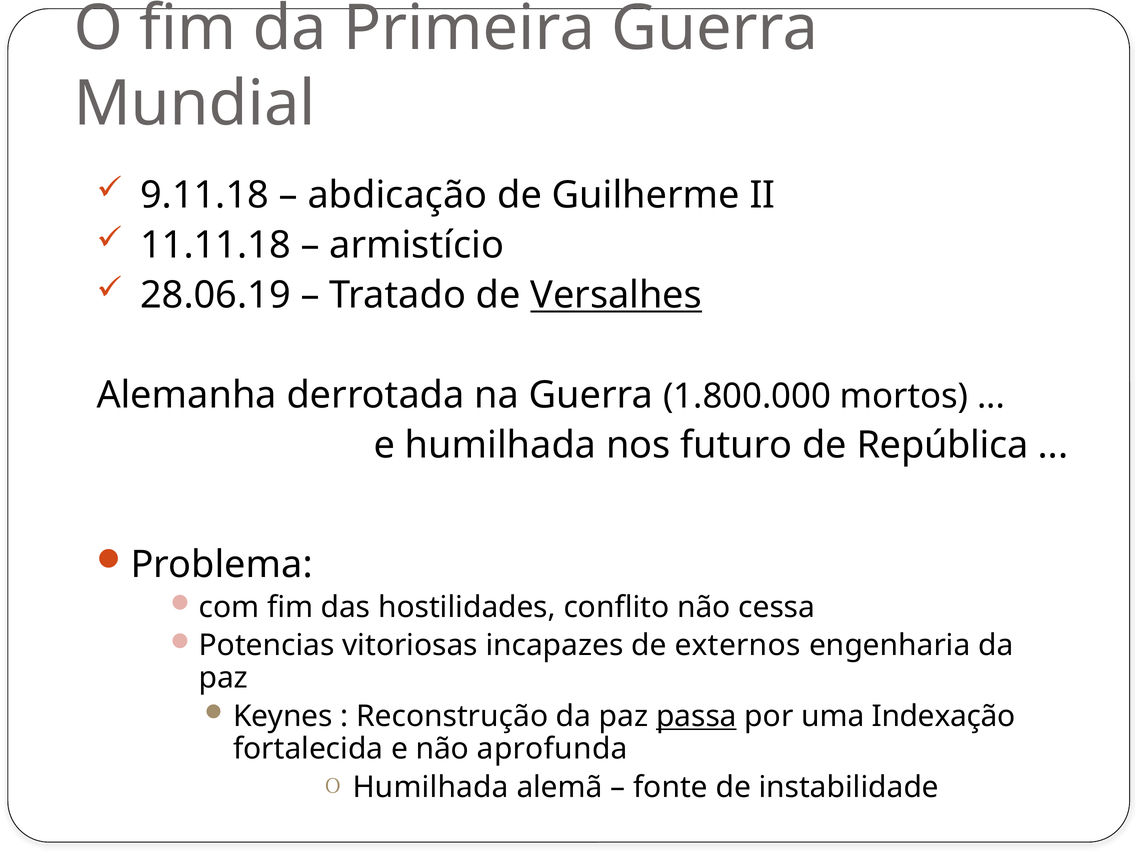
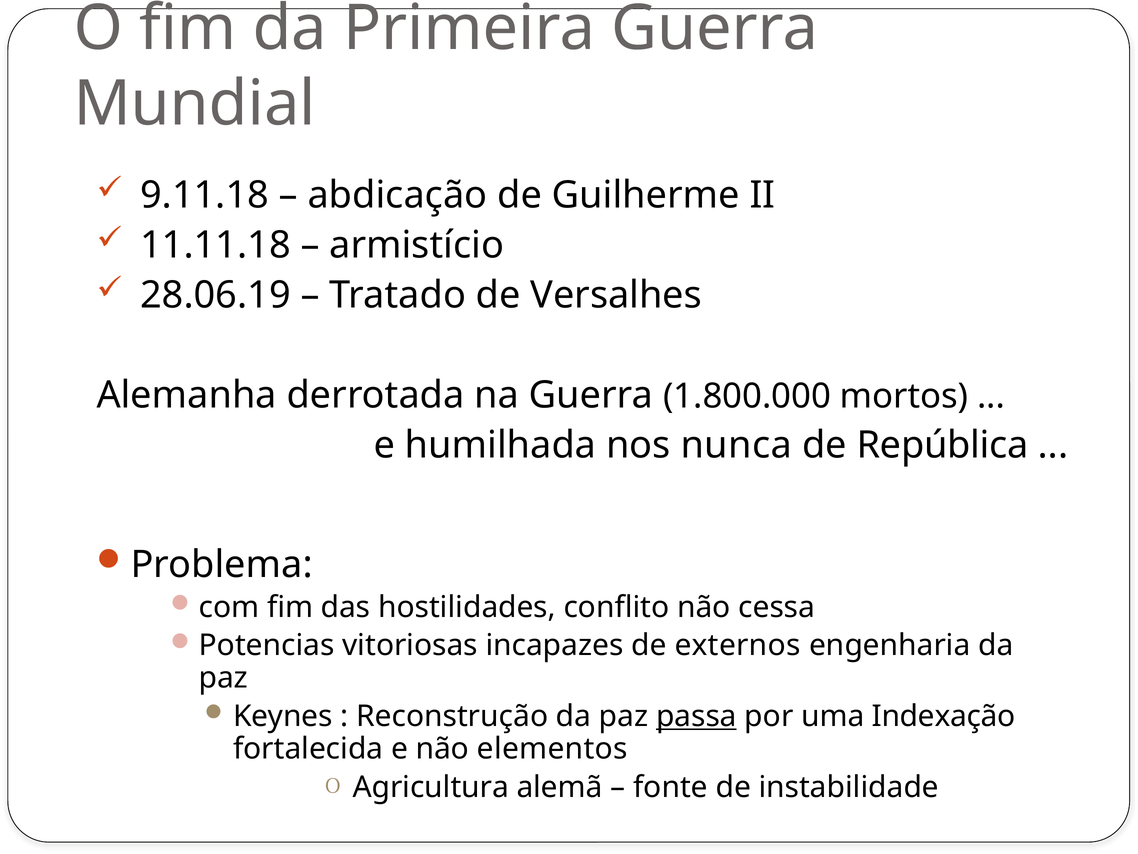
Versalhes underline: present -> none
futuro: futuro -> nunca
aprofunda: aprofunda -> elementos
o Humilhada: Humilhada -> Agricultura
